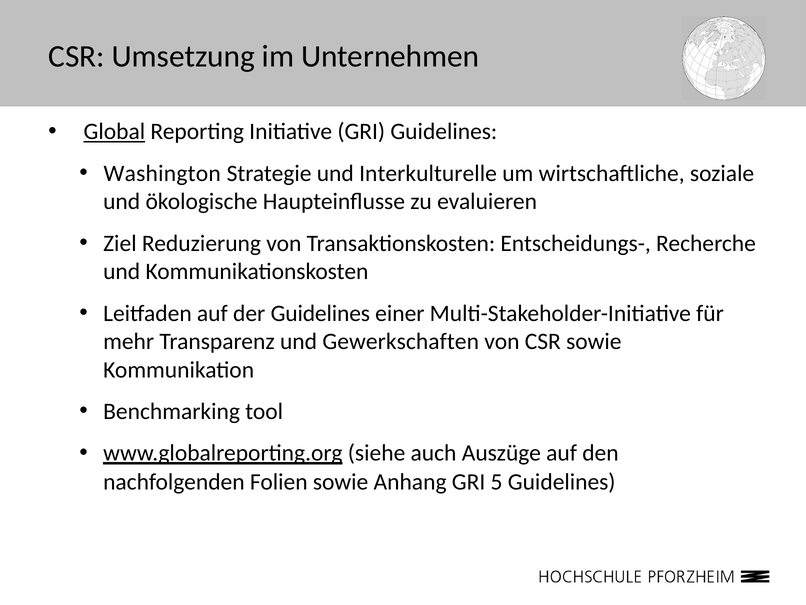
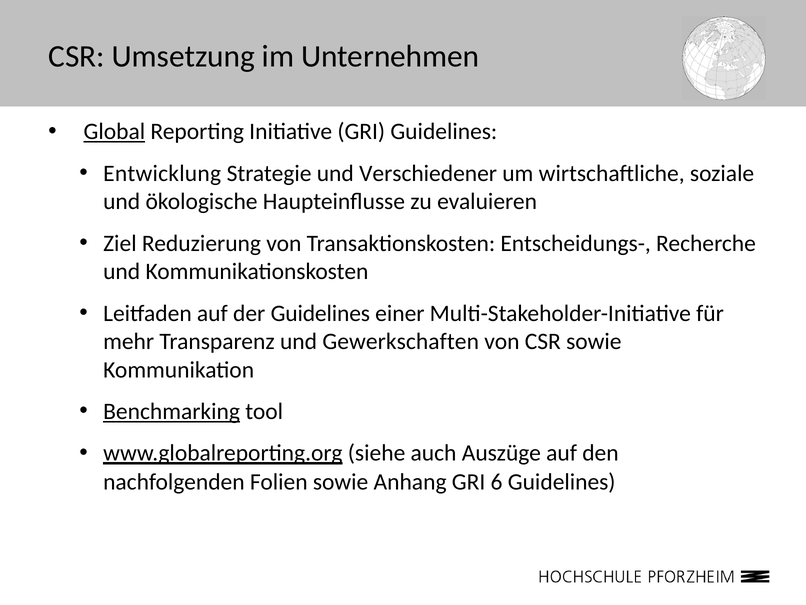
Washington: Washington -> Entwicklung
Interkulturelle: Interkulturelle -> Verschiedener
Benchmarking underline: none -> present
5: 5 -> 6
